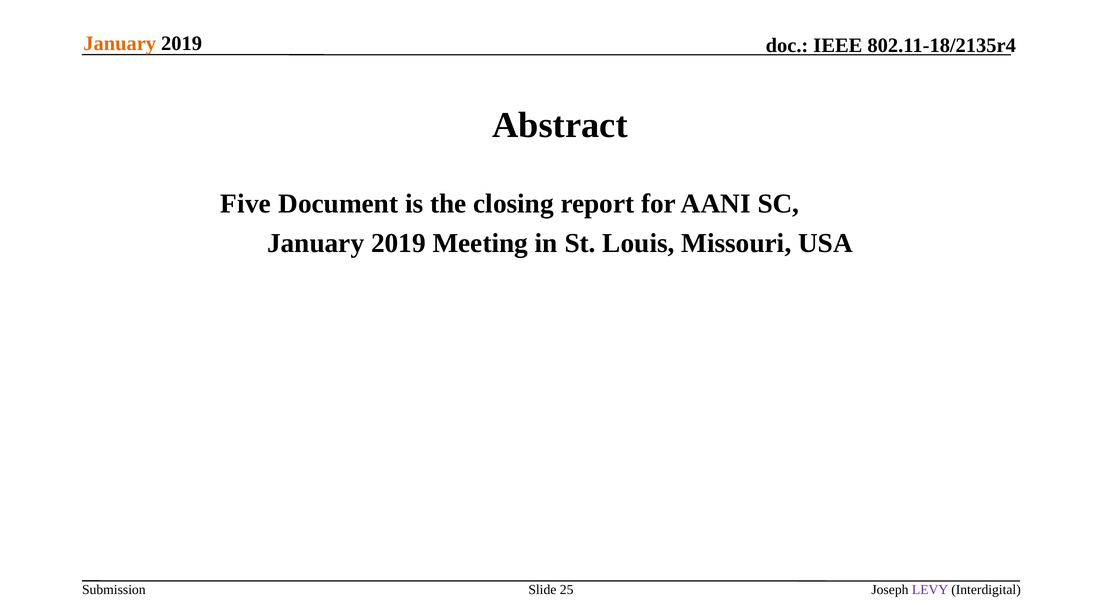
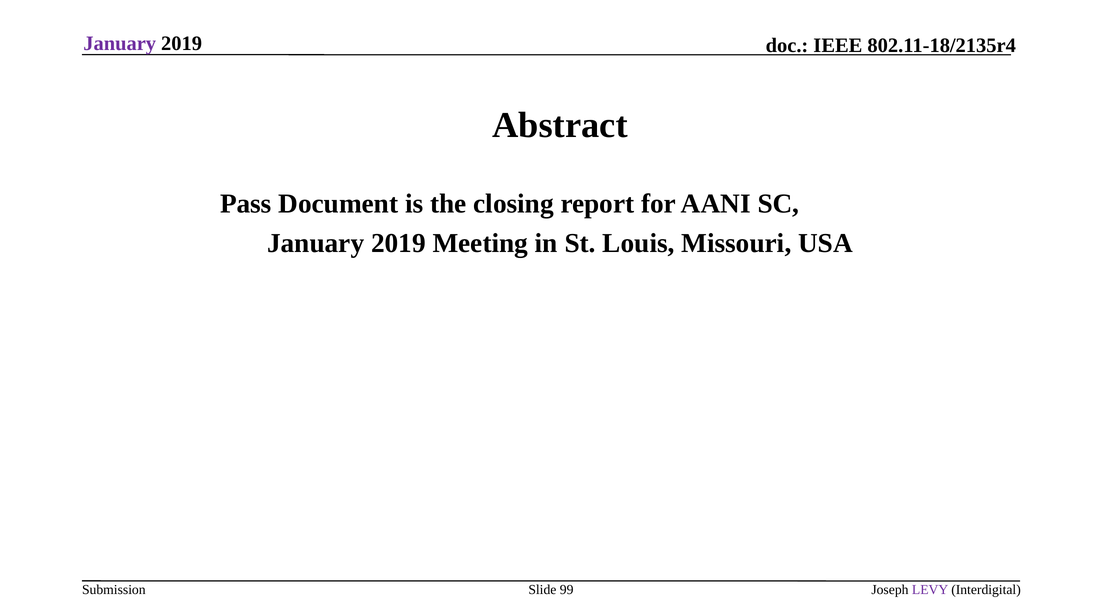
January at (120, 43) colour: orange -> purple
Five: Five -> Pass
25: 25 -> 99
